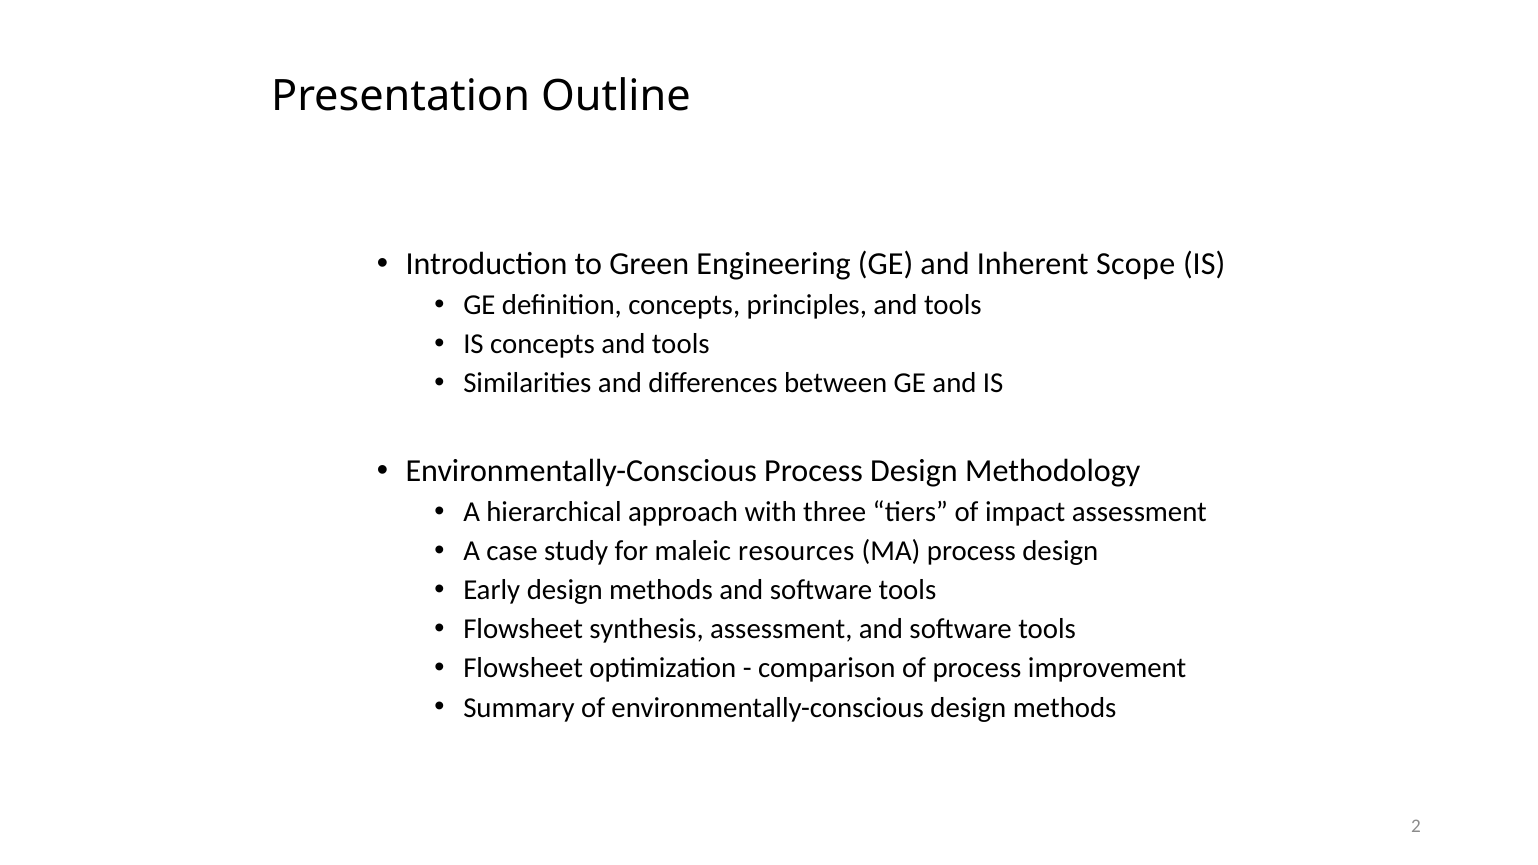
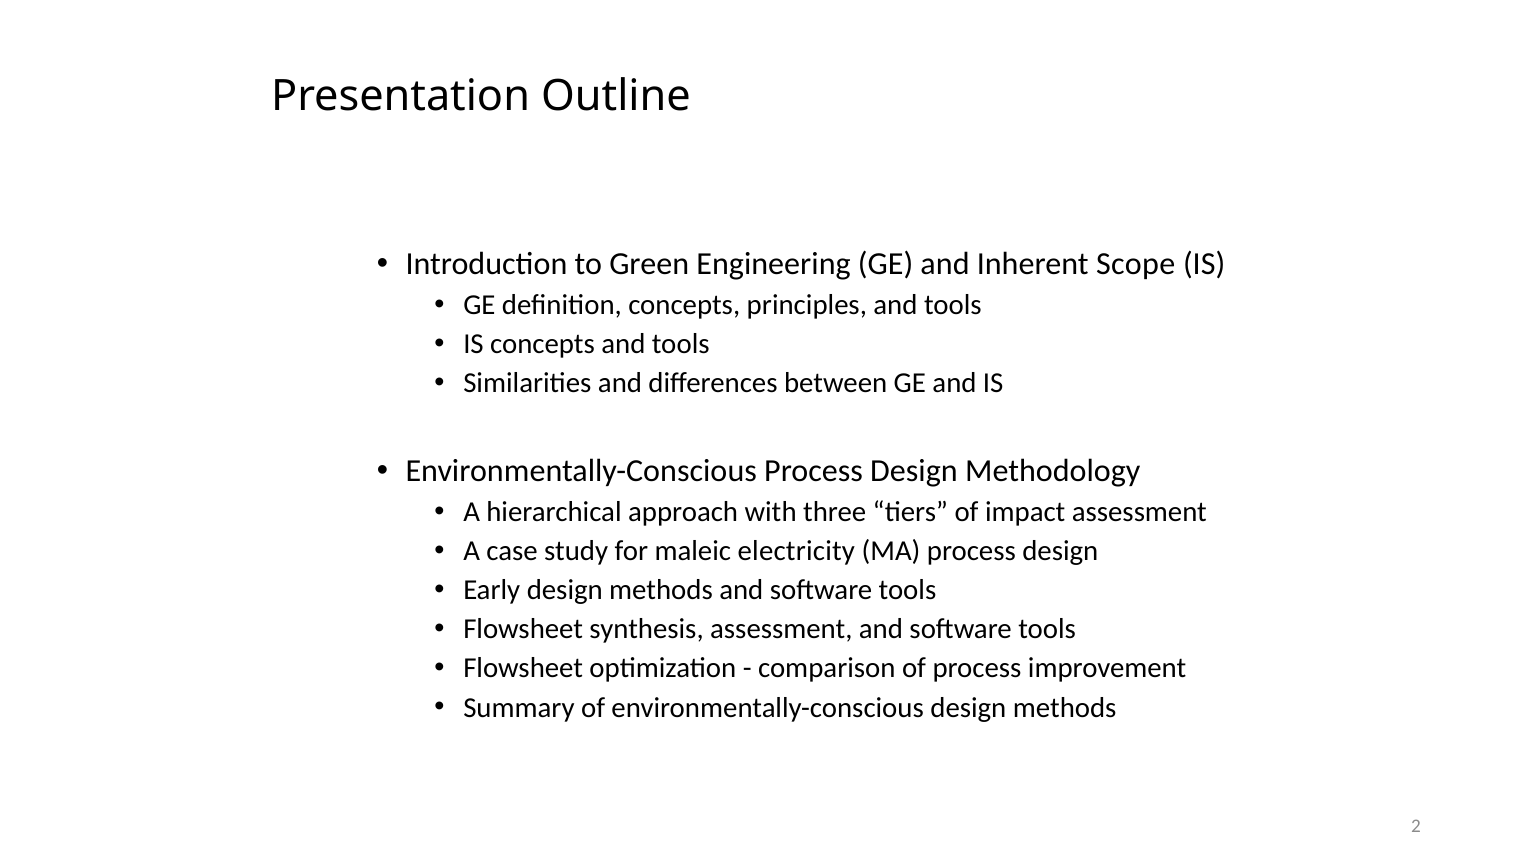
resources: resources -> electricity
